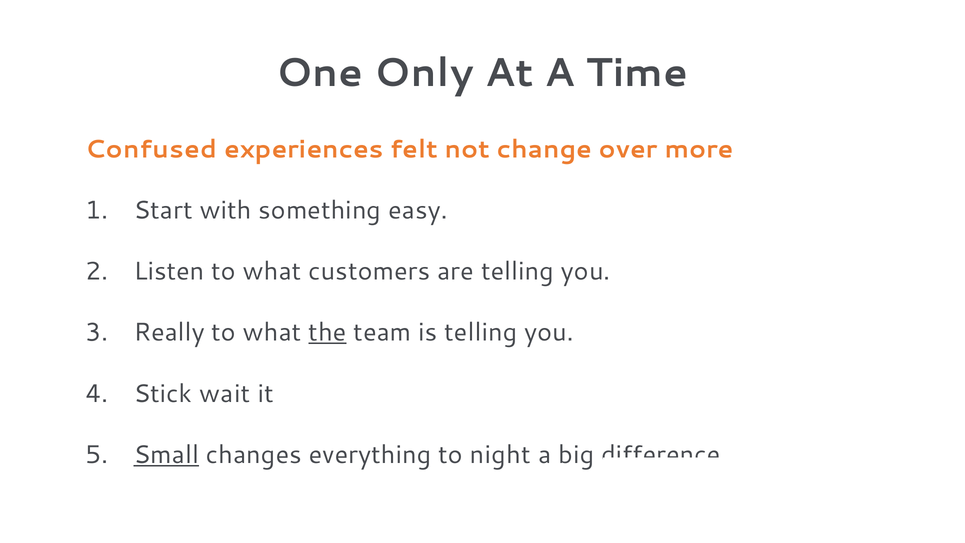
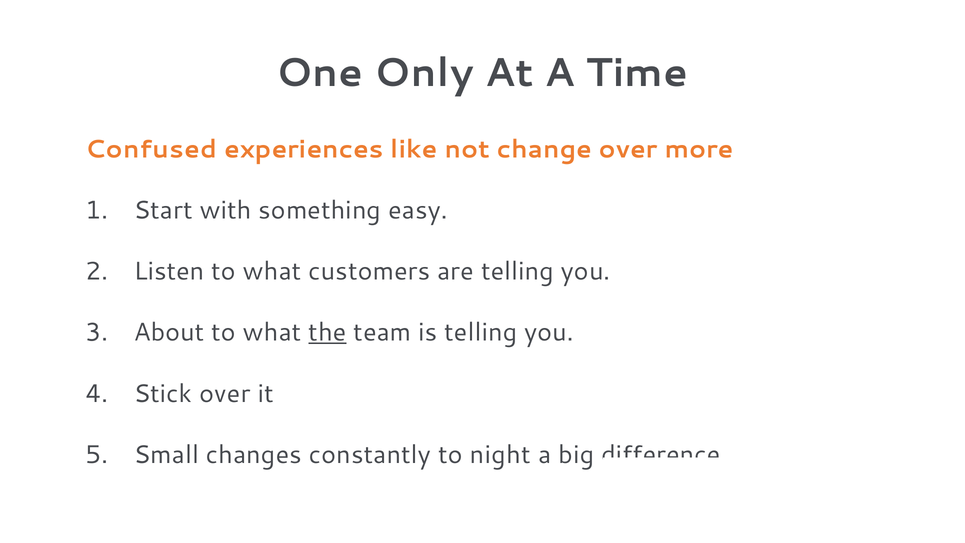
felt: felt -> like
Really: Really -> About
Stick wait: wait -> over
Small underline: present -> none
everything: everything -> constantly
